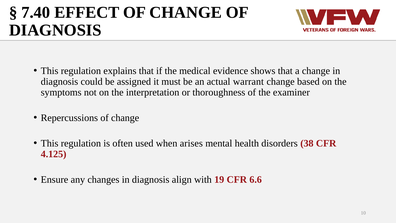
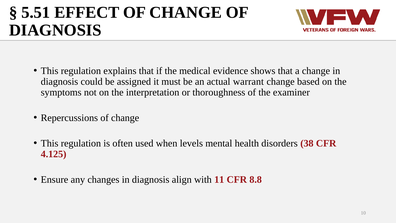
7.40: 7.40 -> 5.51
arises: arises -> levels
19: 19 -> 11
6.6: 6.6 -> 8.8
